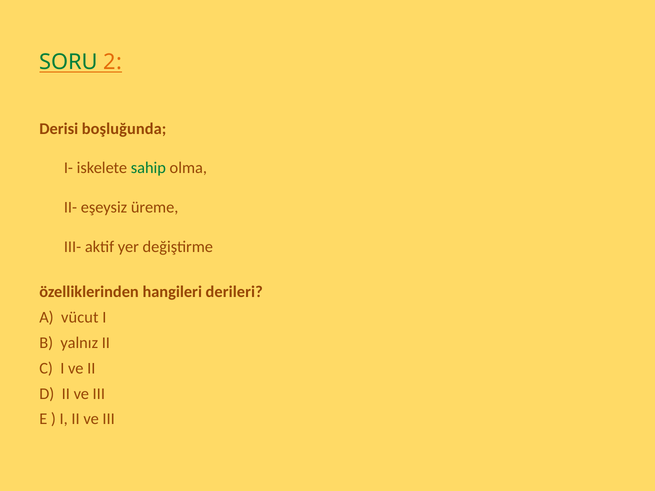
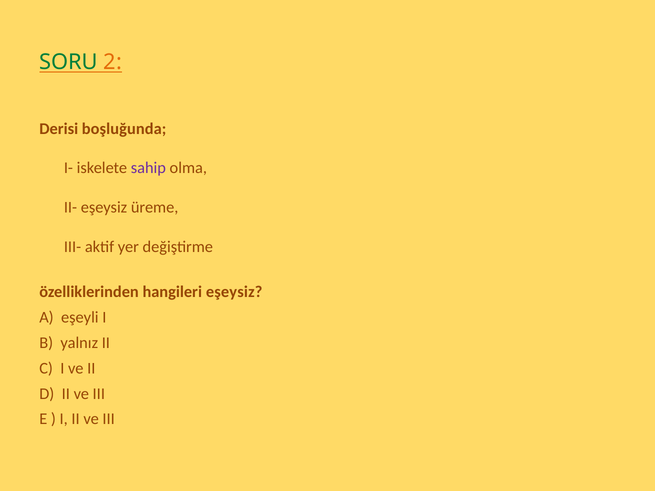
sahip colour: green -> purple
hangileri derileri: derileri -> eşeysiz
vücut: vücut -> eşeyli
